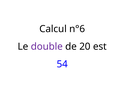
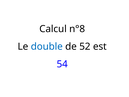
n°6: n°6 -> n°8
double colour: purple -> blue
20: 20 -> 52
